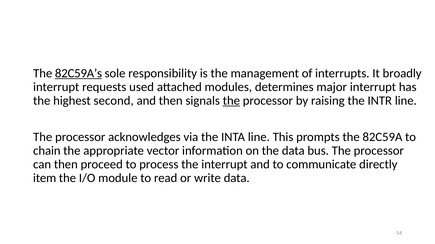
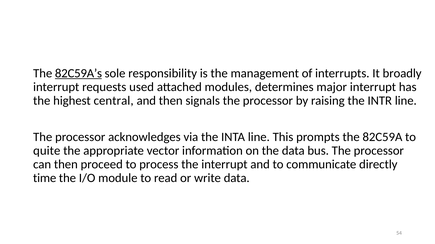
second: second -> central
the at (231, 101) underline: present -> none
chain: chain -> quite
item: item -> time
